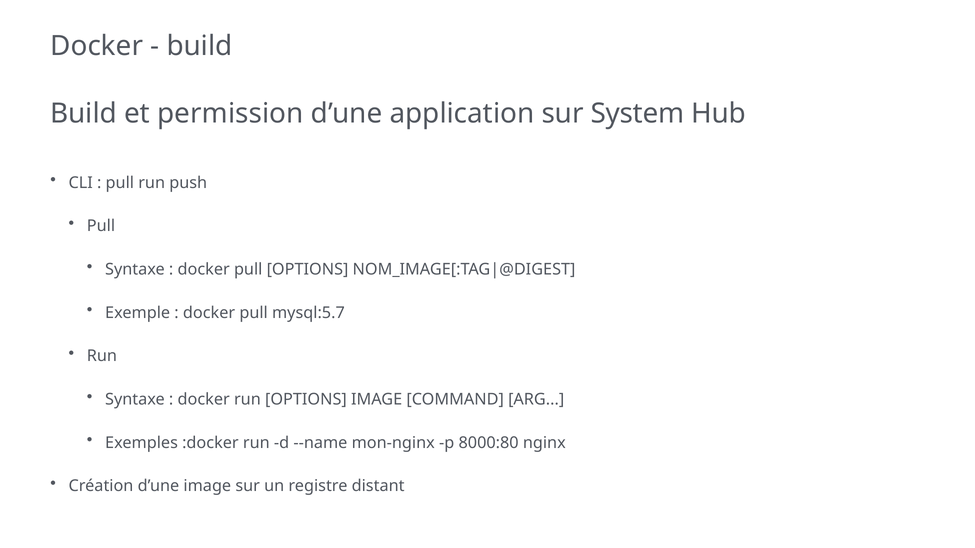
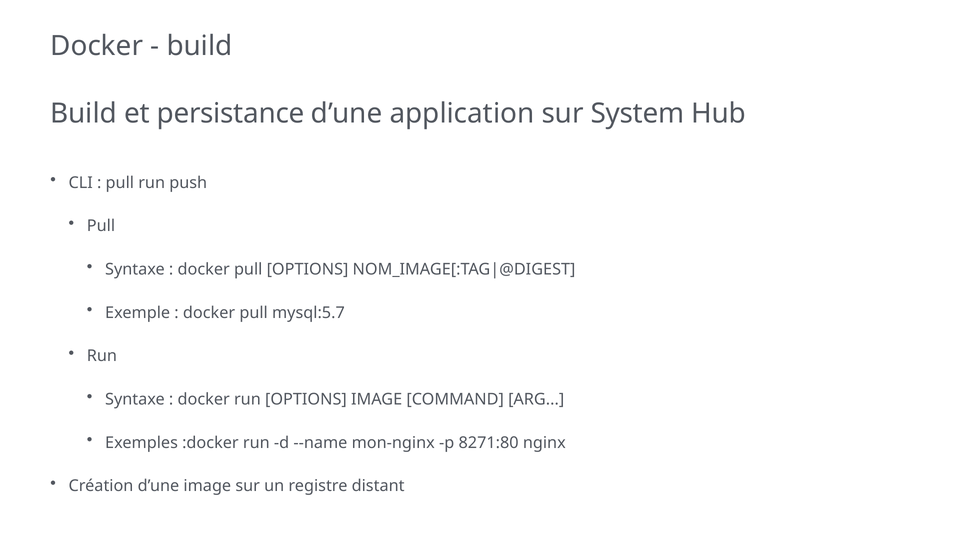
permission: permission -> persistance
8000:80: 8000:80 -> 8271:80
